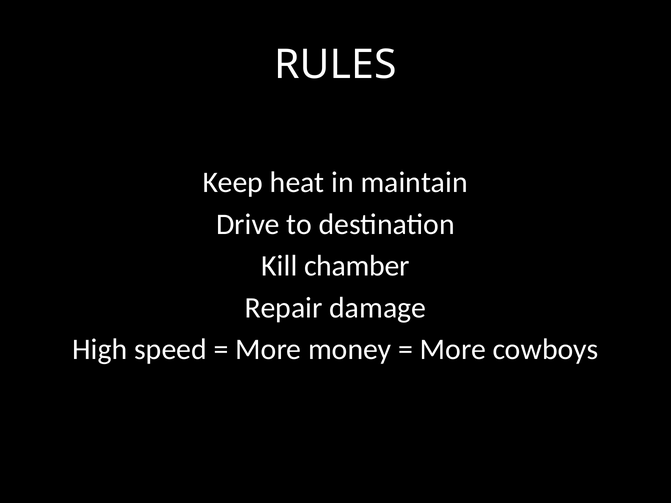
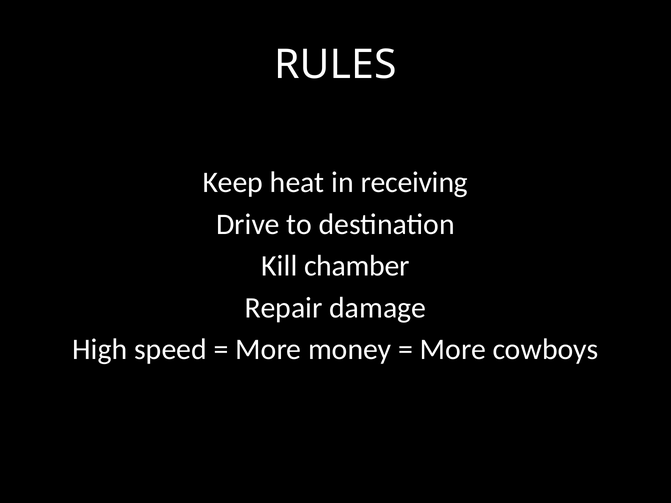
maintain: maintain -> receiving
